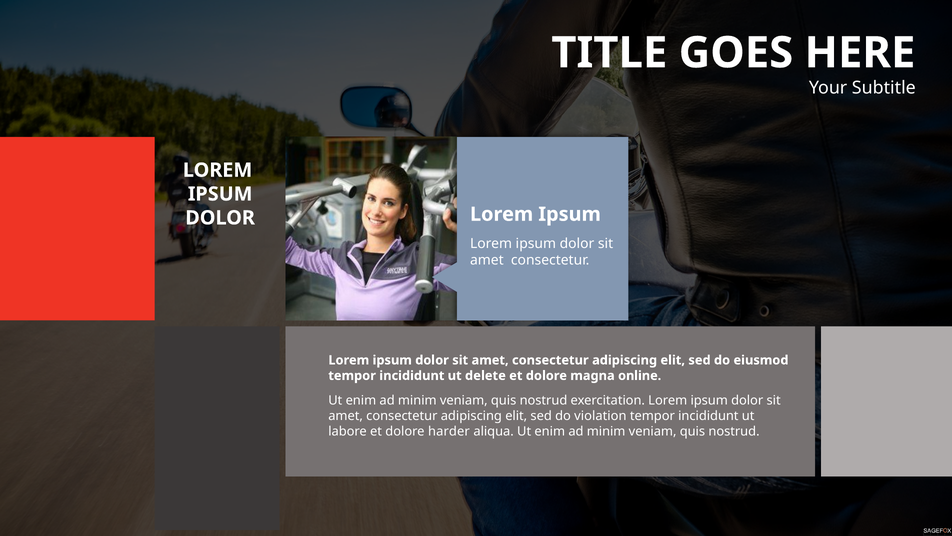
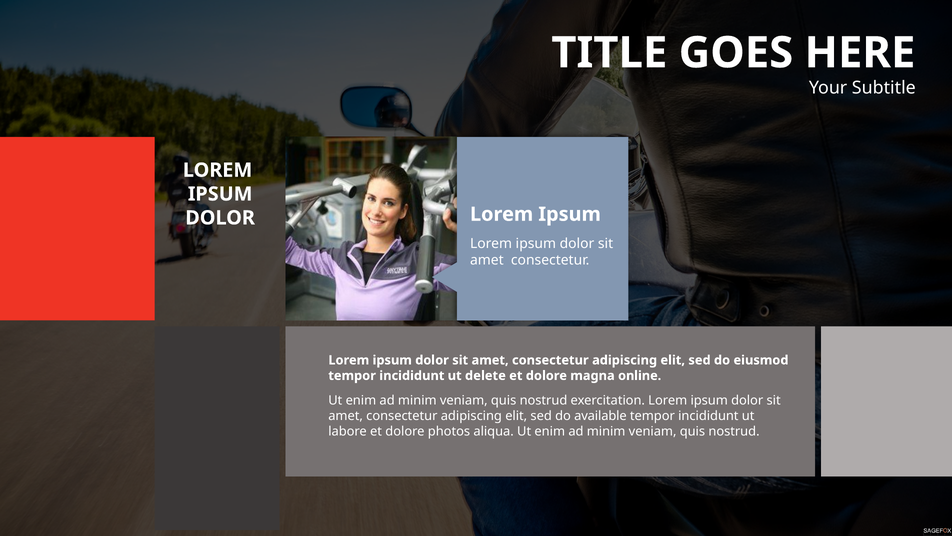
violation: violation -> available
harder: harder -> photos
